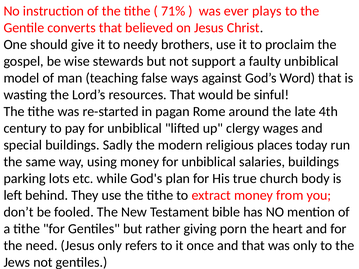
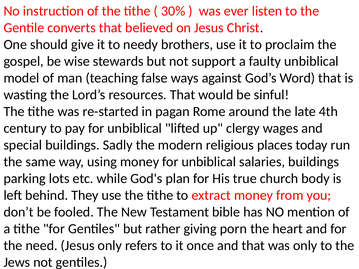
71%: 71% -> 30%
plays: plays -> listen
